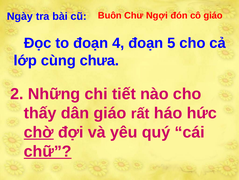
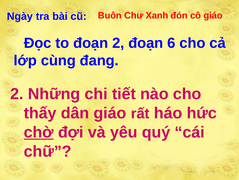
Ngợi: Ngợi -> Xanh
đoạn 4: 4 -> 2
5: 5 -> 6
chưa: chưa -> đang
chữ underline: present -> none
